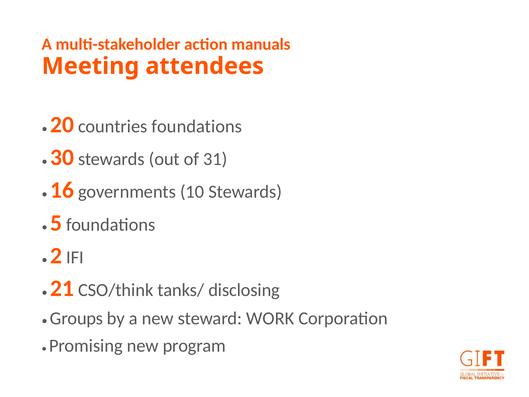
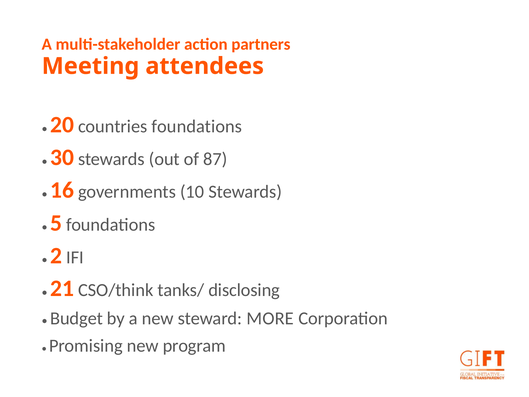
manuals: manuals -> partners
31: 31 -> 87
Groups: Groups -> Budget
WORK: WORK -> MORE
